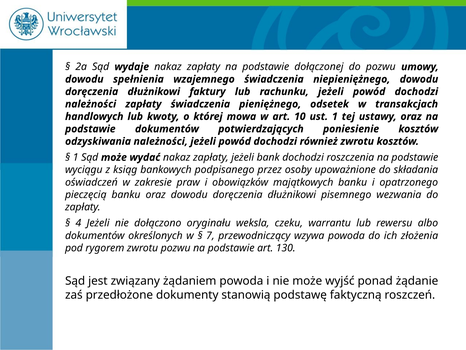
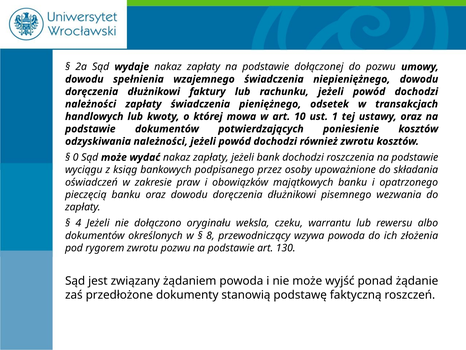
1 at (76, 157): 1 -> 0
7: 7 -> 8
